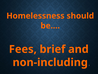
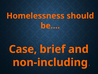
Fees: Fees -> Case
